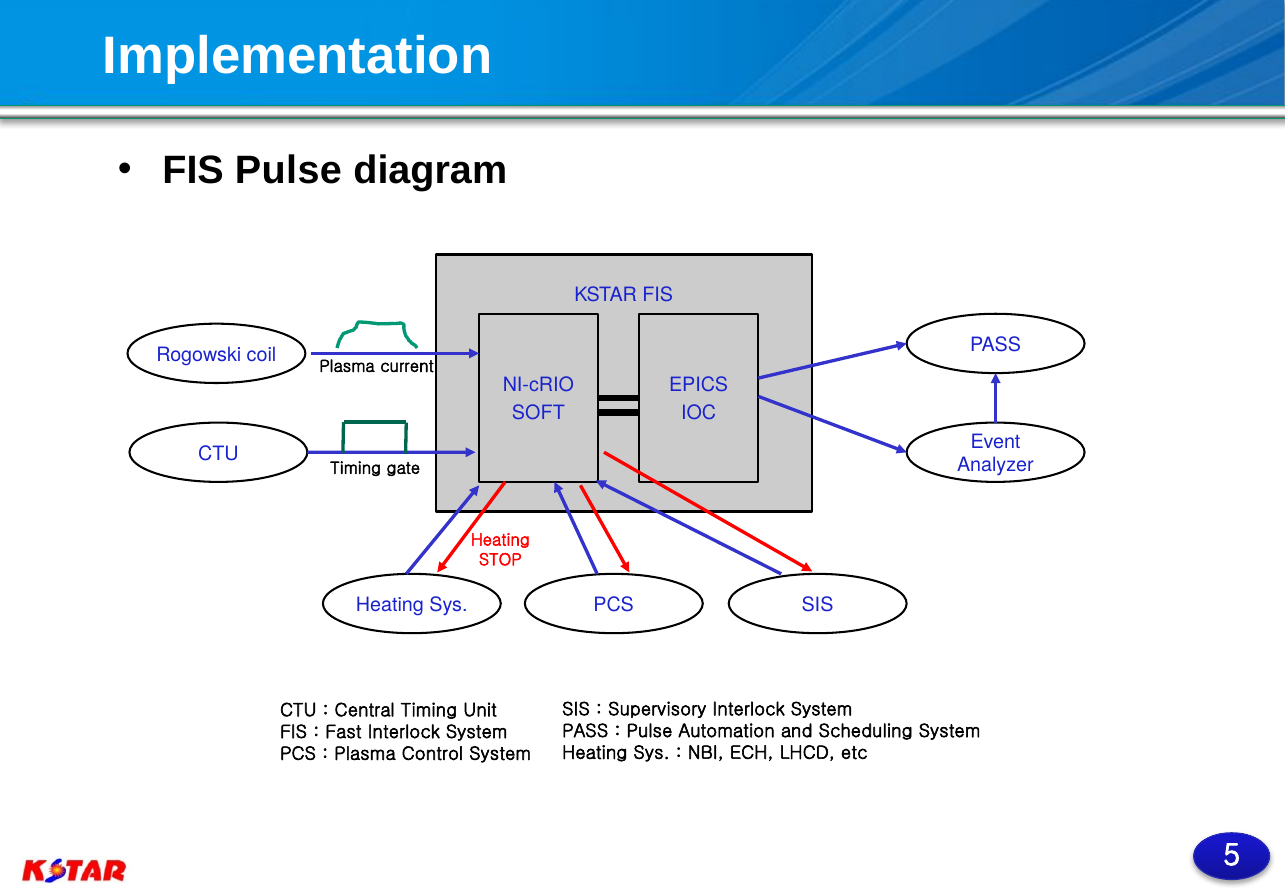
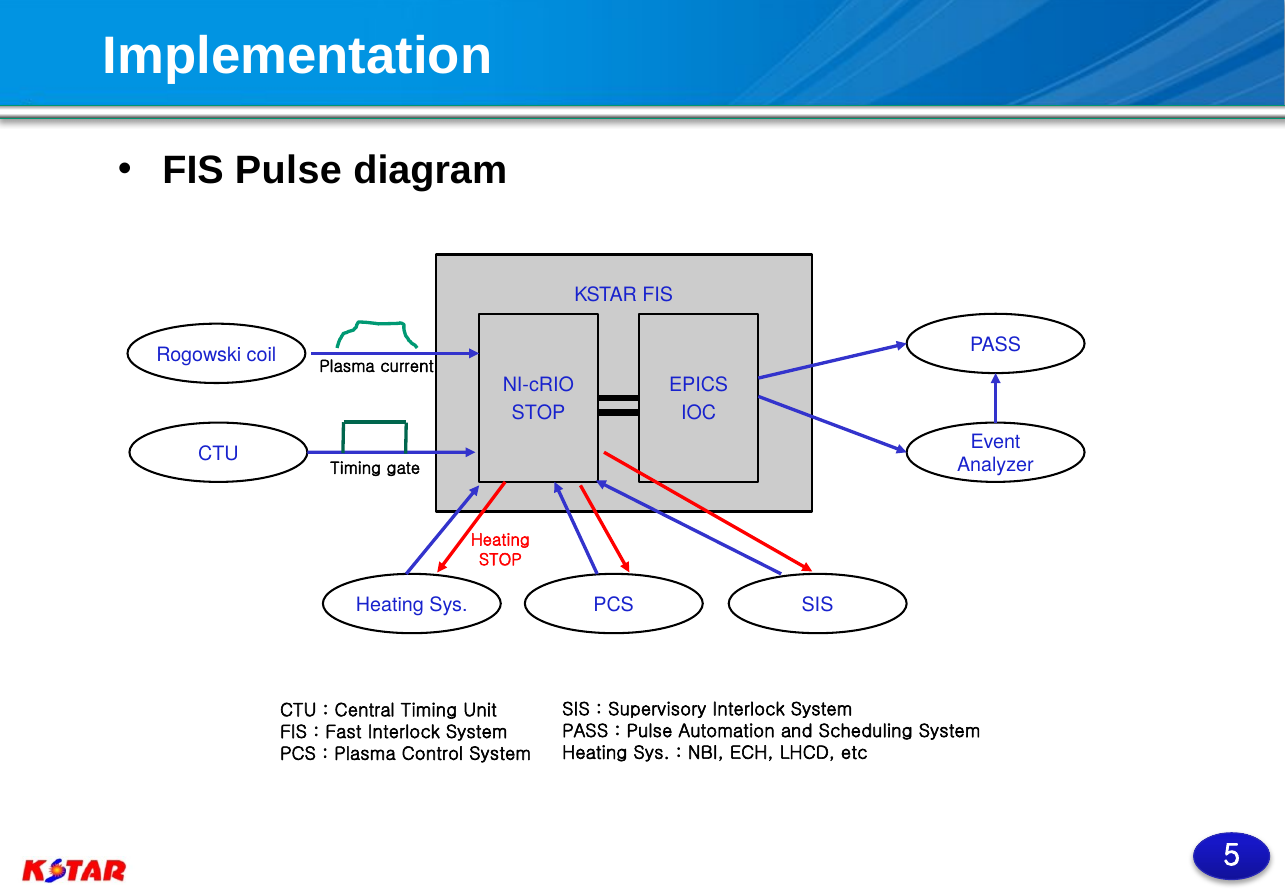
SOFT at (538, 413): SOFT -> STOP
